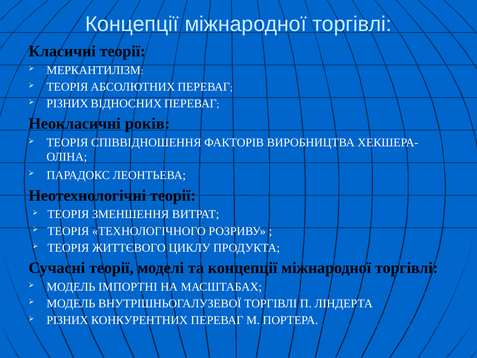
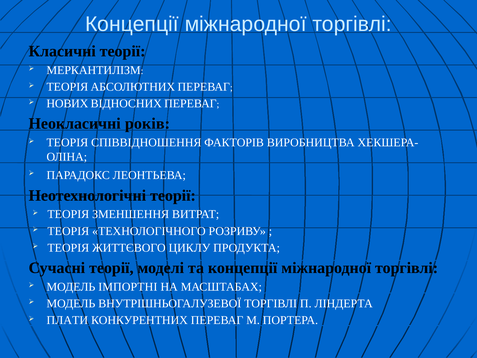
РІЗНИХ at (67, 103): РІЗНИХ -> НОВИХ
РІЗНИХ at (67, 320): РІЗНИХ -> ПЛАТИ
